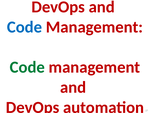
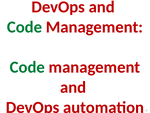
Code at (24, 27) colour: blue -> green
